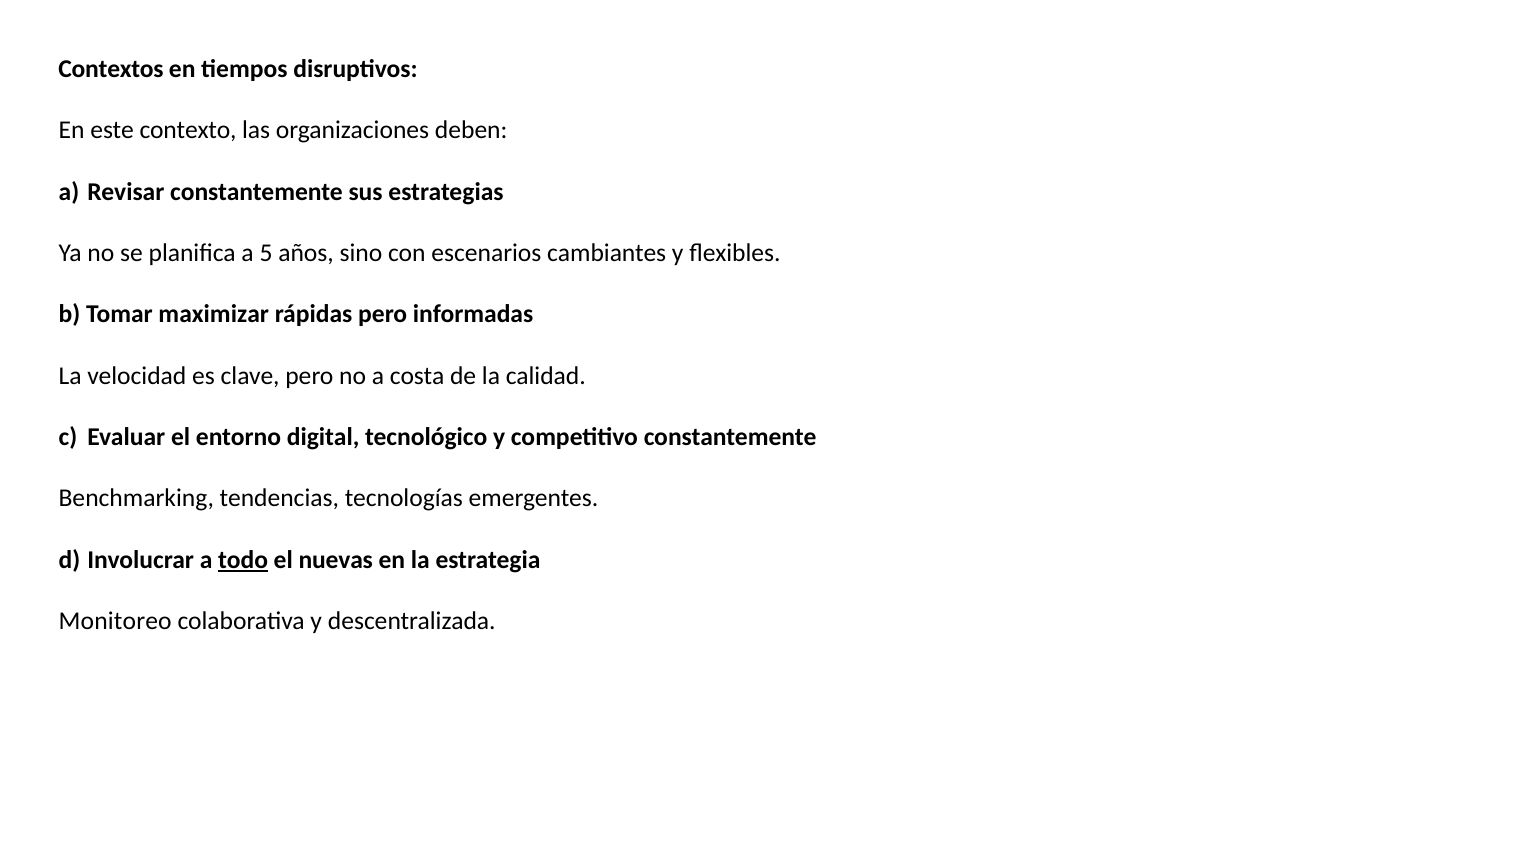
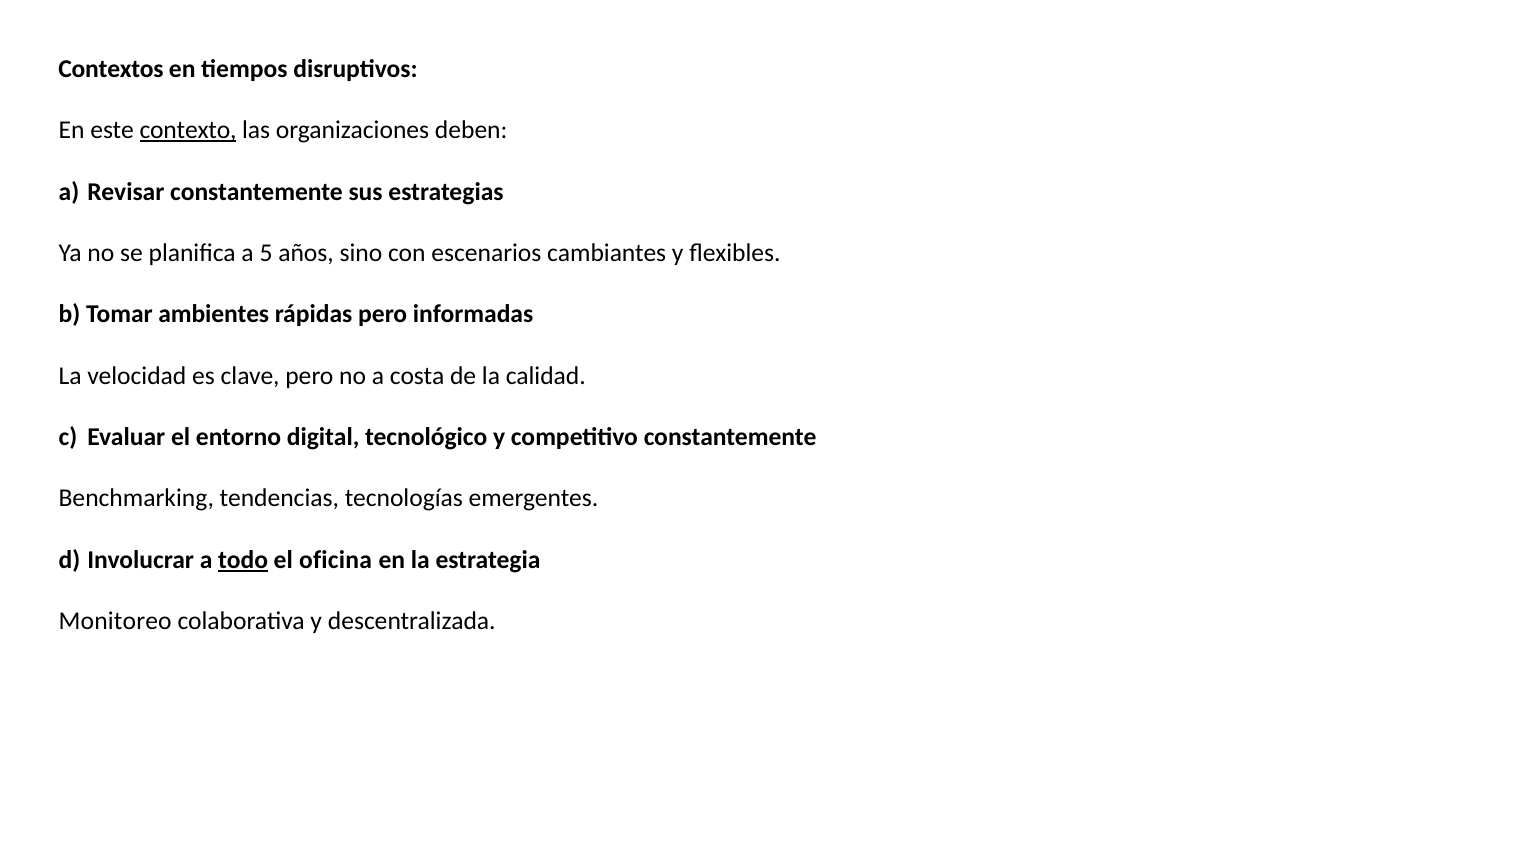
contexto underline: none -> present
maximizar: maximizar -> ambientes
nuevas: nuevas -> oficina
